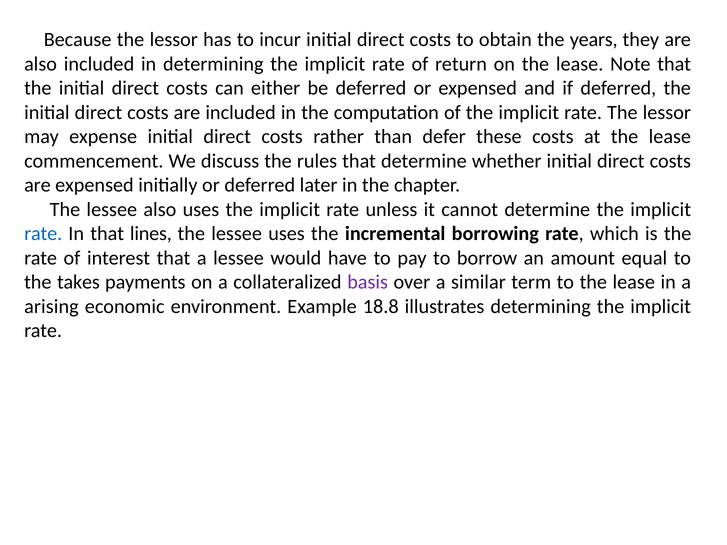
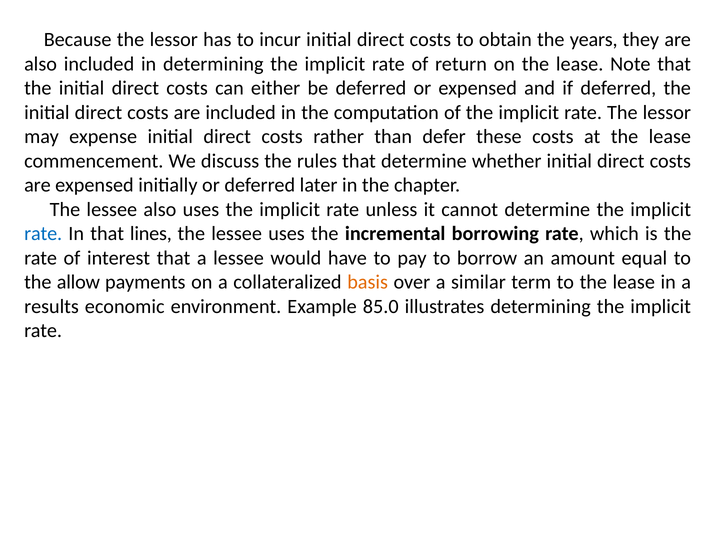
takes: takes -> allow
basis colour: purple -> orange
arising: arising -> results
18.8: 18.8 -> 85.0
